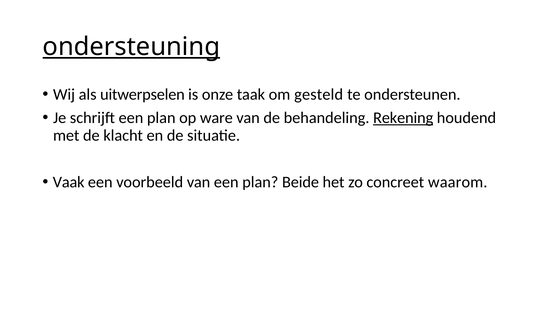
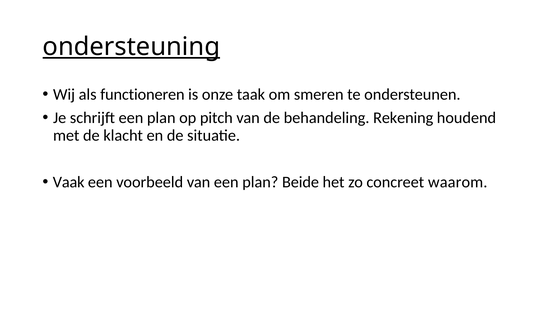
uitwerpselen: uitwerpselen -> functioneren
gesteld: gesteld -> smeren
ware: ware -> pitch
Rekening underline: present -> none
